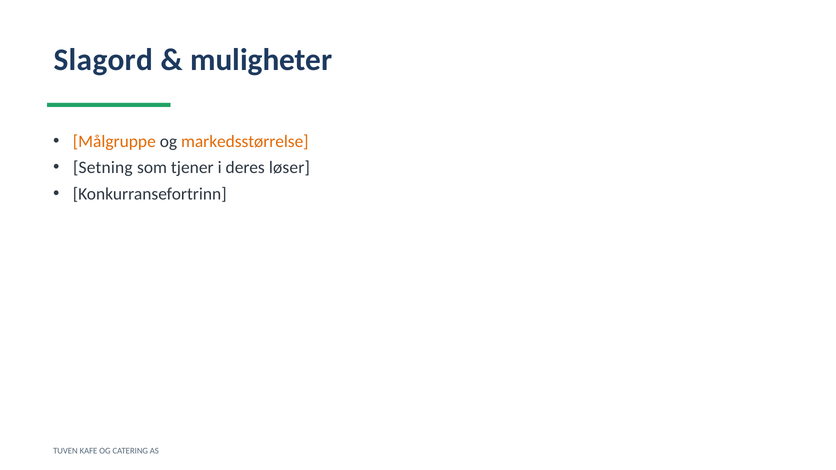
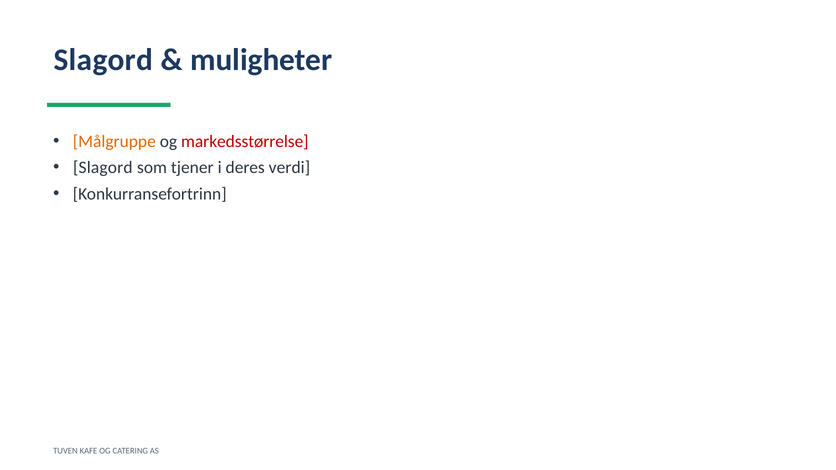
markedsstørrelse colour: orange -> red
Setning at (103, 168): Setning -> Slagord
løser: løser -> verdi
